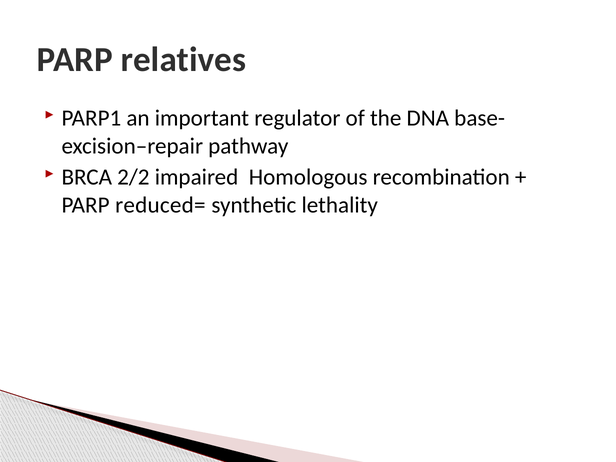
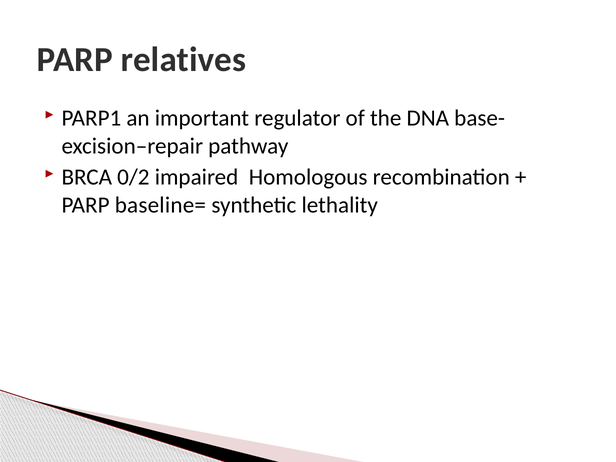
2/2: 2/2 -> 0/2
reduced=: reduced= -> baseline=
